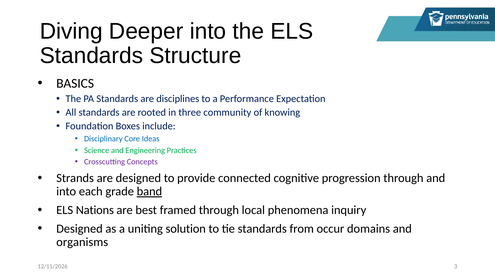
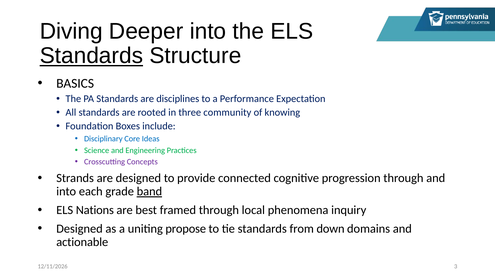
Standards at (91, 56) underline: none -> present
solution: solution -> propose
occur: occur -> down
organisms: organisms -> actionable
